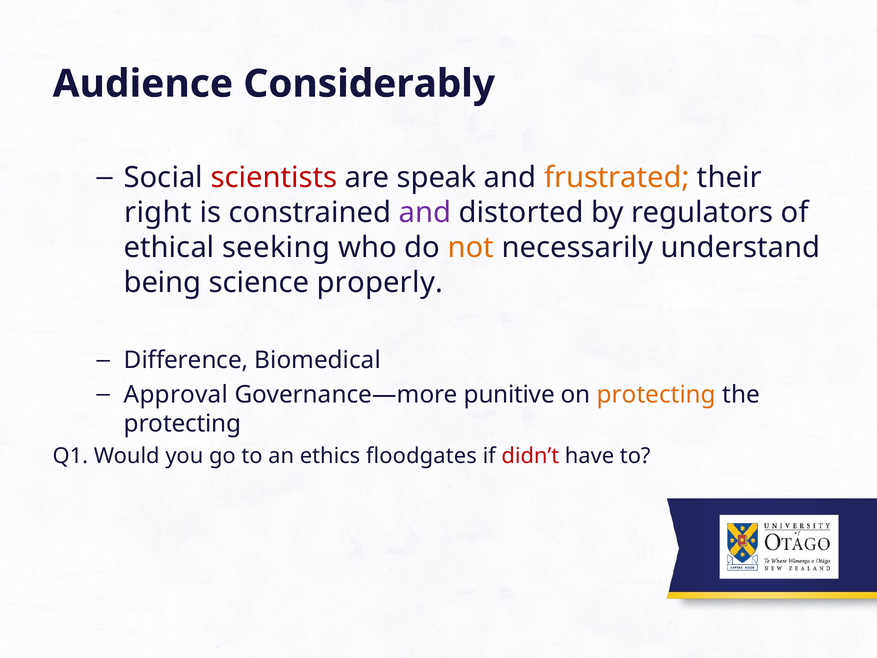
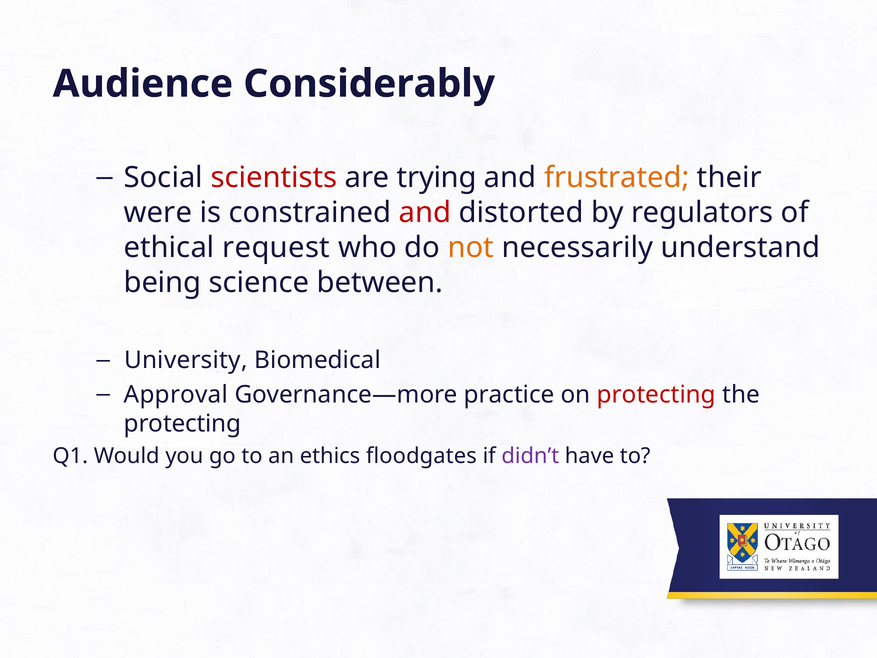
speak: speak -> trying
right: right -> were
and at (425, 213) colour: purple -> red
seeking: seeking -> request
properly: properly -> between
Difference: Difference -> University
punitive: punitive -> practice
protecting at (656, 394) colour: orange -> red
didn’t colour: red -> purple
